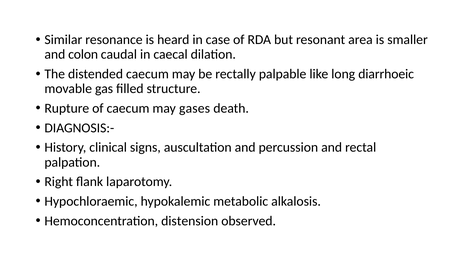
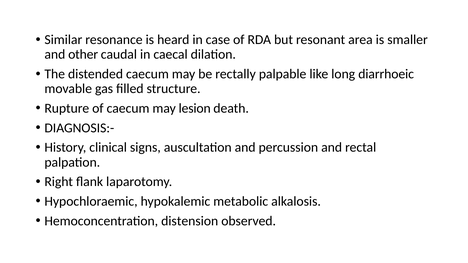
colon: colon -> other
gases: gases -> lesion
